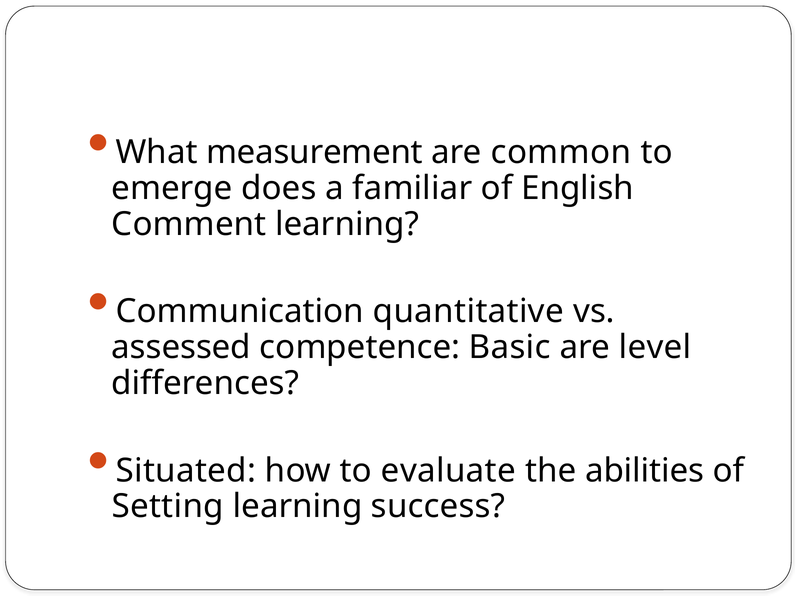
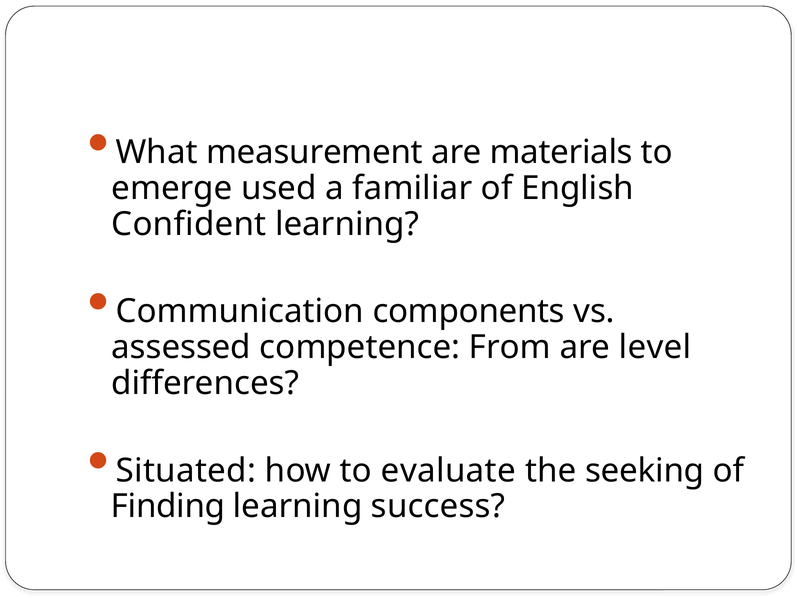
common: common -> materials
does: does -> used
Comment: Comment -> Confident
quantitative: quantitative -> components
Basic: Basic -> From
abilities: abilities -> seeking
Setting: Setting -> Finding
